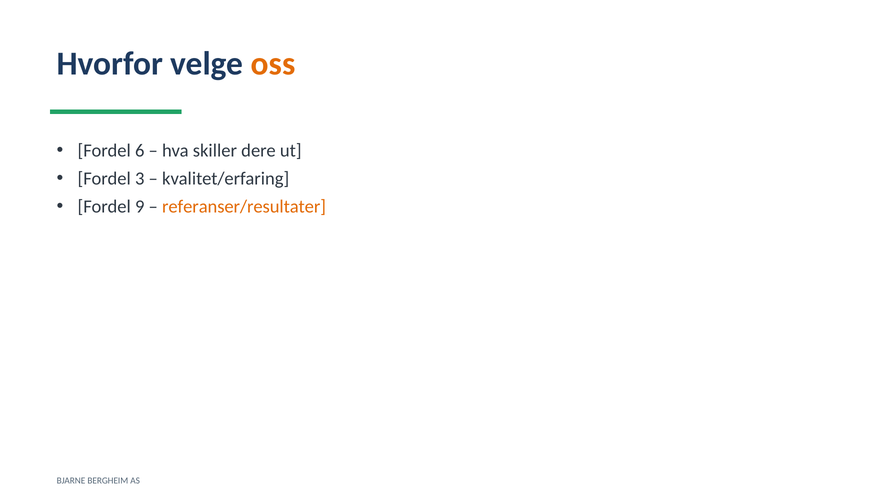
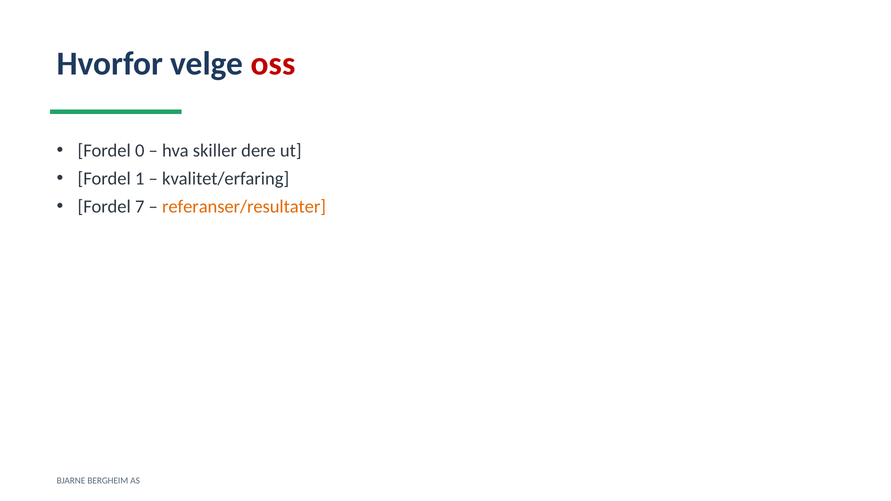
oss colour: orange -> red
6: 6 -> 0
3: 3 -> 1
9: 9 -> 7
